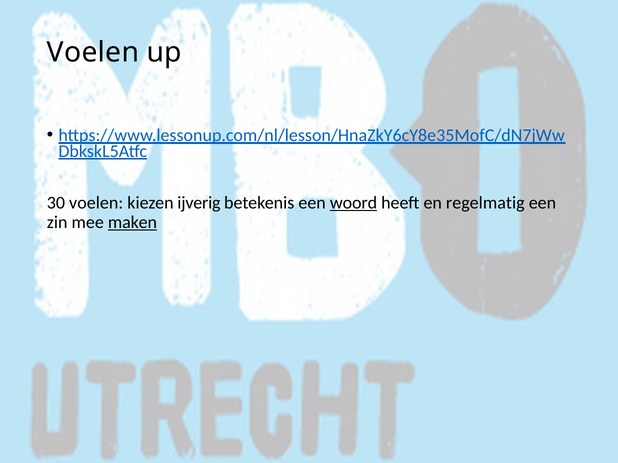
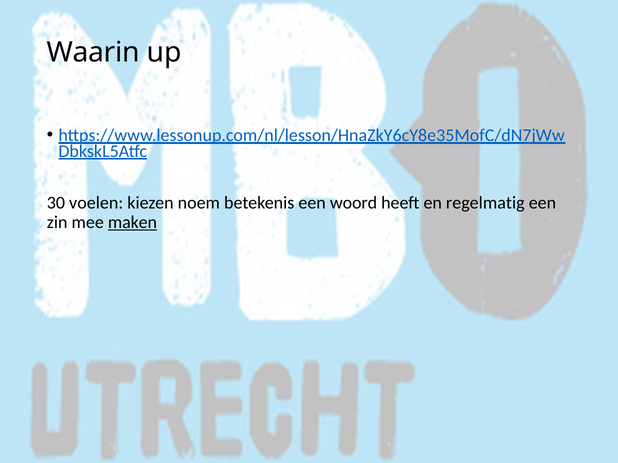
Voelen at (93, 52): Voelen -> Waarin
ijverig: ijverig -> noem
woord underline: present -> none
